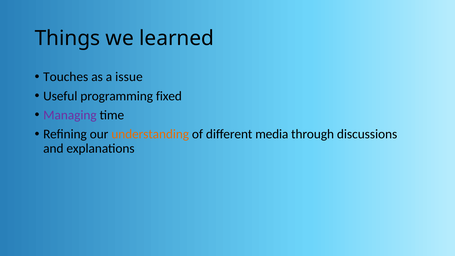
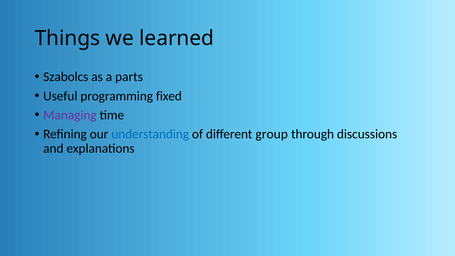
Touches: Touches -> Szabolcs
issue: issue -> parts
understanding colour: orange -> blue
media: media -> group
